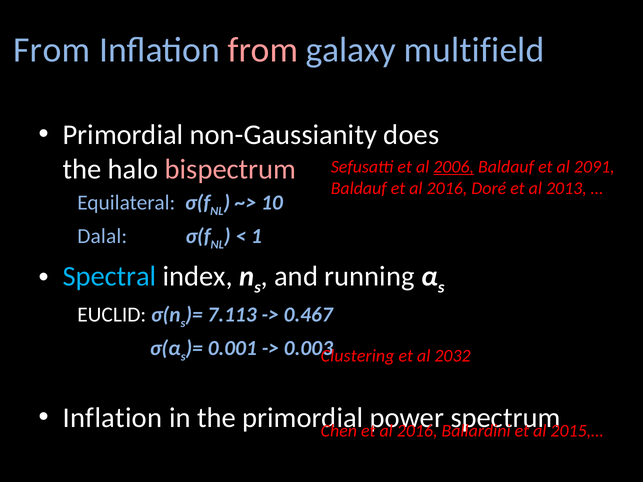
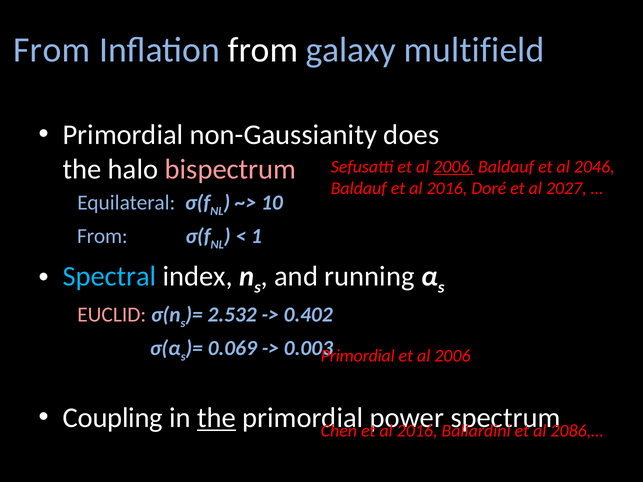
from at (263, 50) colour: pink -> white
2091: 2091 -> 2046
2013: 2013 -> 2027
Dalal at (102, 237): Dalal -> From
EUCLID colour: white -> pink
7.113: 7.113 -> 2.532
0.467: 0.467 -> 0.402
0.001: 0.001 -> 0.069
Clustering at (358, 356): Clustering -> Primordial
2032 at (453, 356): 2032 -> 2006
Inflation at (113, 418): Inflation -> Coupling
the at (217, 418) underline: none -> present
2015,…: 2015,… -> 2086,…
